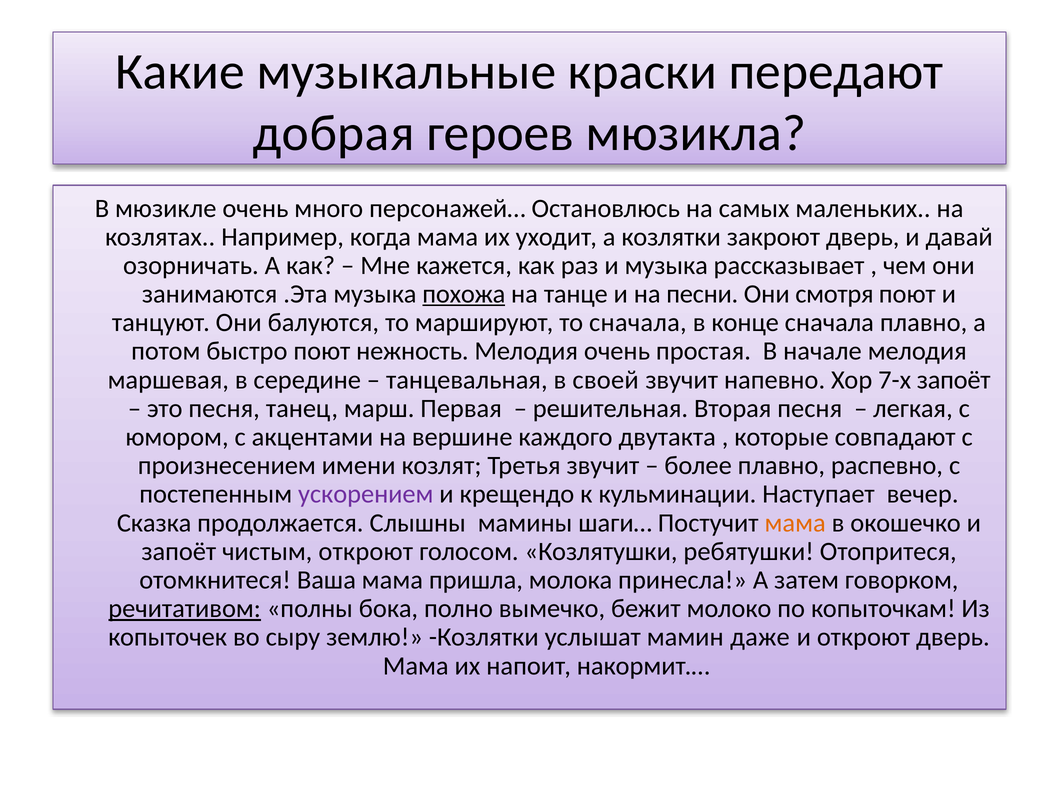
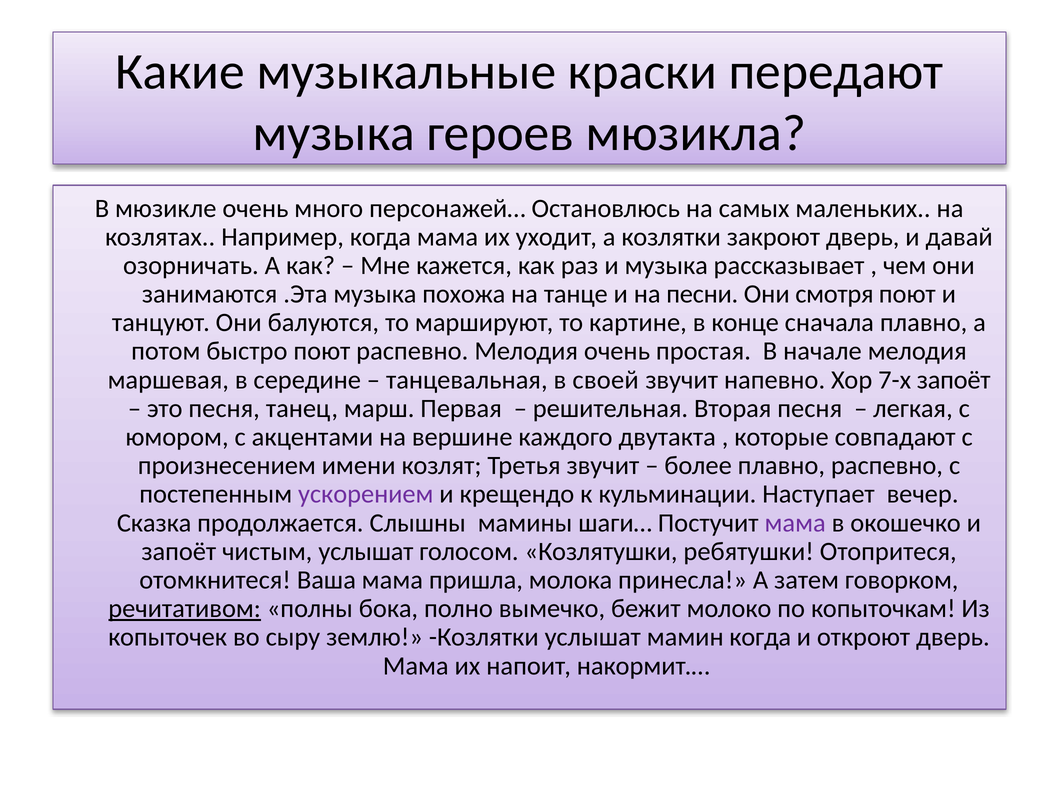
добрая at (334, 133): добрая -> музыка
похожа underline: present -> none
то сначала: сначала -> картине
поют нежность: нежность -> распевно
мама at (795, 523) colour: orange -> purple
чистым откроют: откроют -> услышат
мамин даже: даже -> когда
